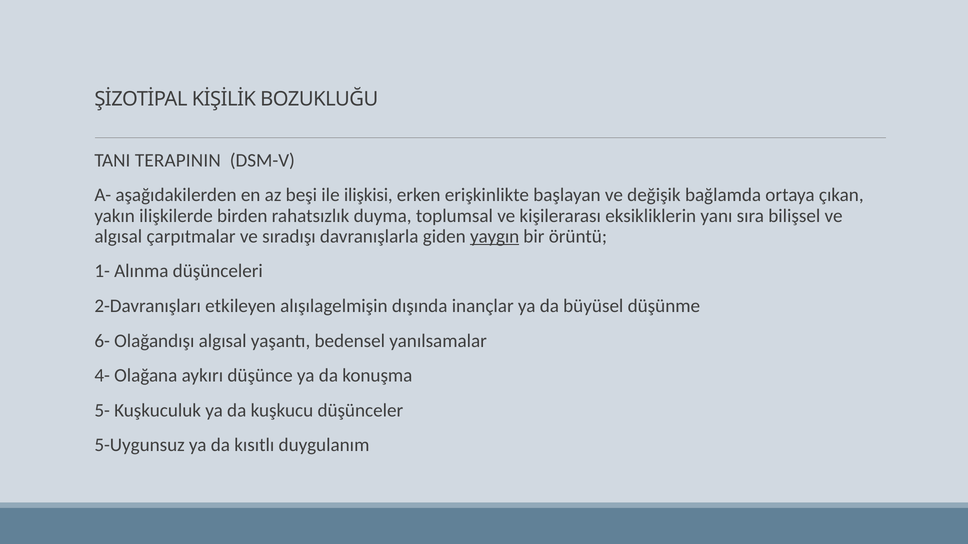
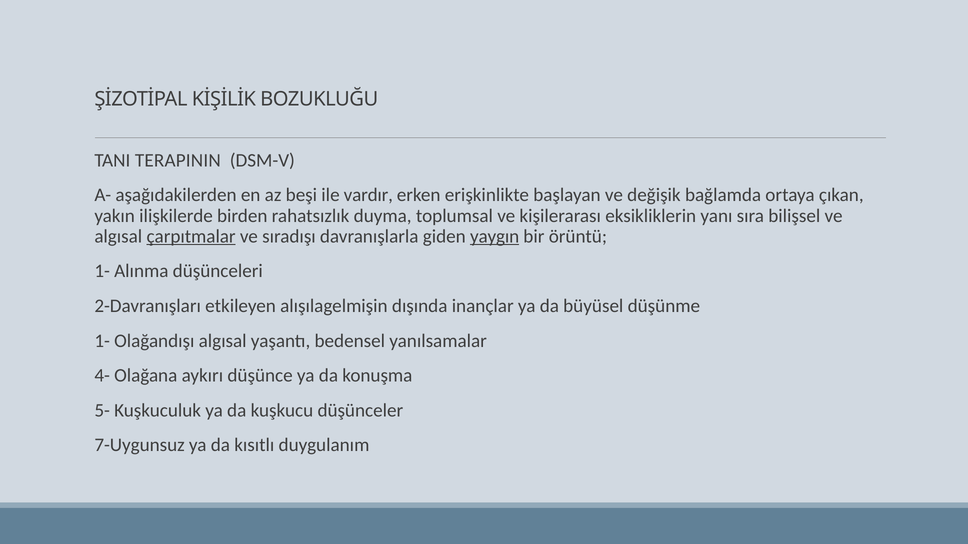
ilişkisi: ilişkisi -> vardır
çarpıtmalar underline: none -> present
6- at (102, 341): 6- -> 1-
5-Uygunsuz: 5-Uygunsuz -> 7-Uygunsuz
